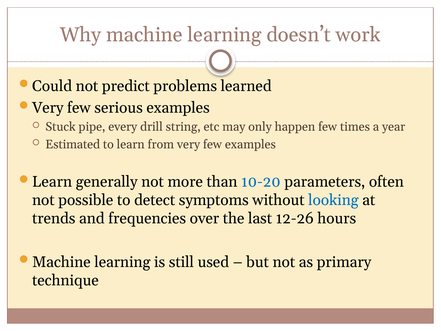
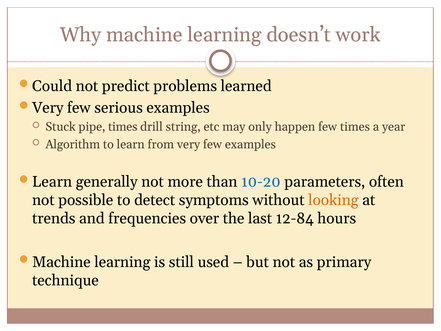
pipe every: every -> times
Estimated: Estimated -> Algorithm
looking colour: blue -> orange
12-26: 12-26 -> 12-84
